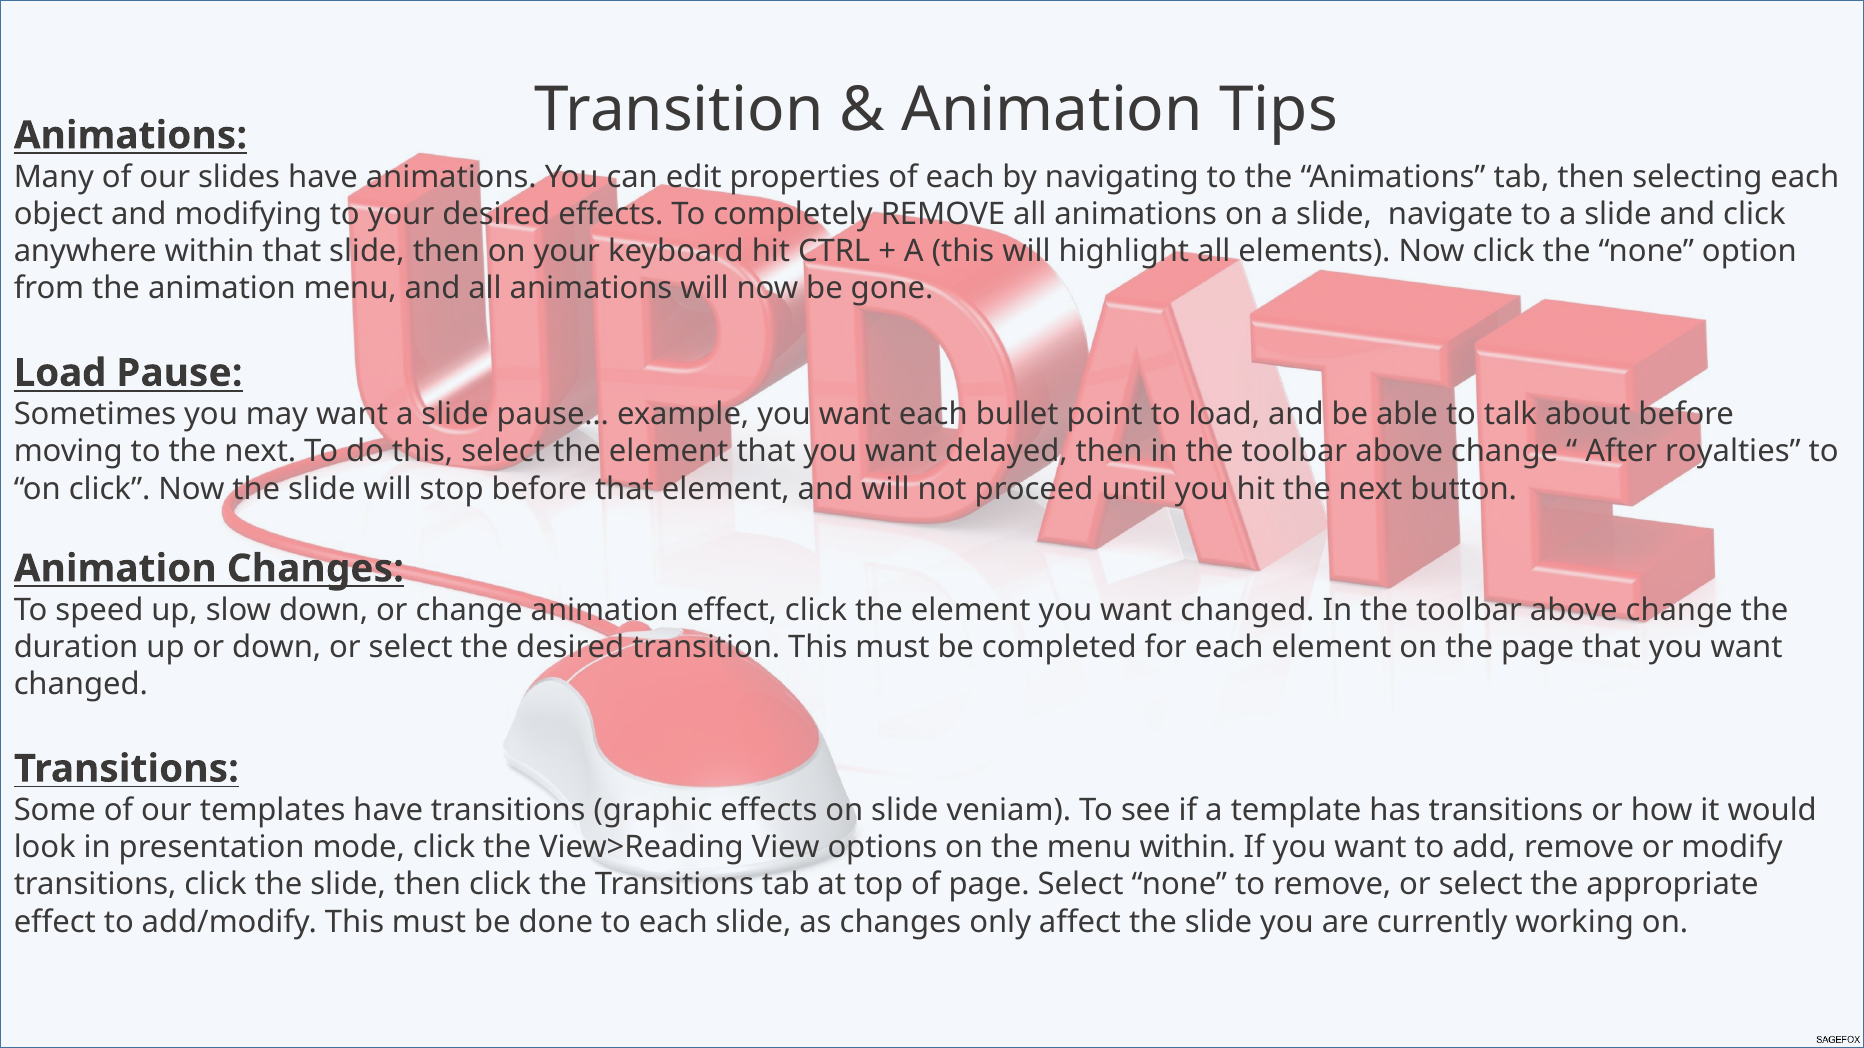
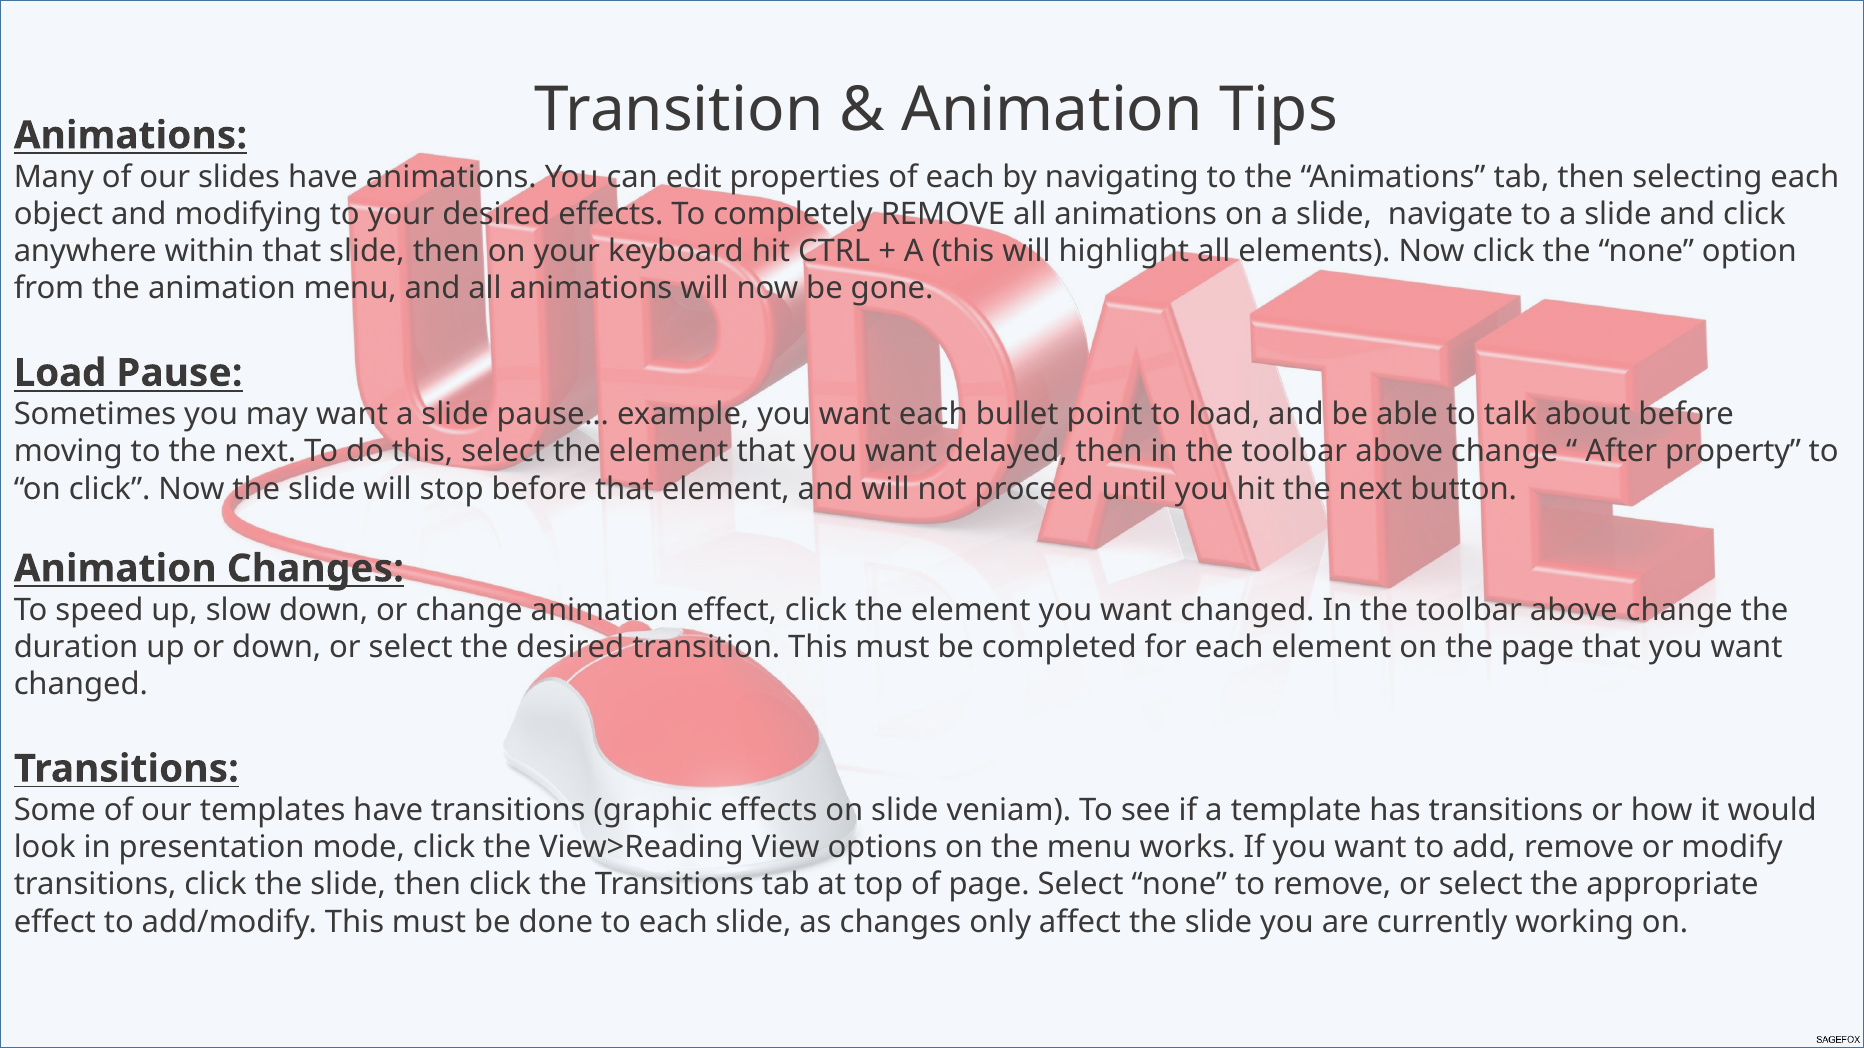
royalties: royalties -> property
menu within: within -> works
